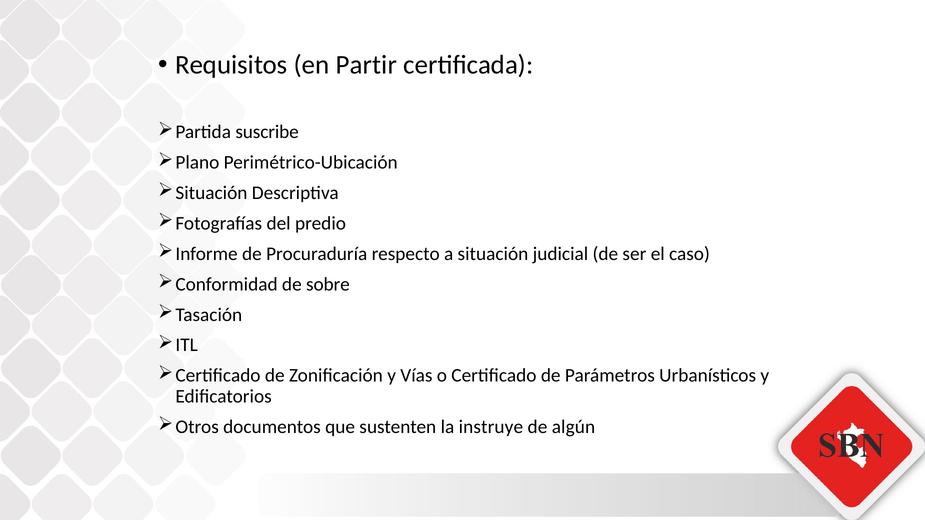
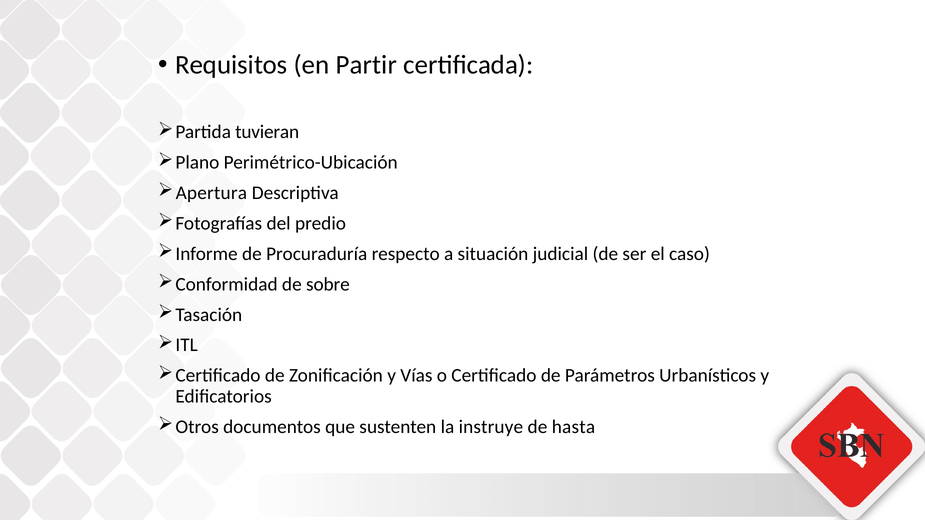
suscribe: suscribe -> tuvieran
Situación at (211, 193): Situación -> Apertura
algún: algún -> hasta
